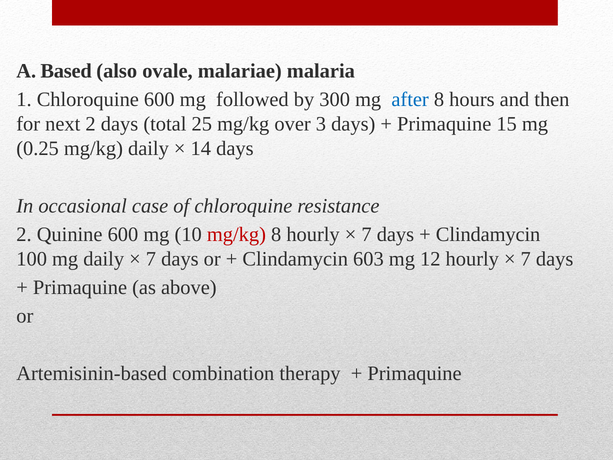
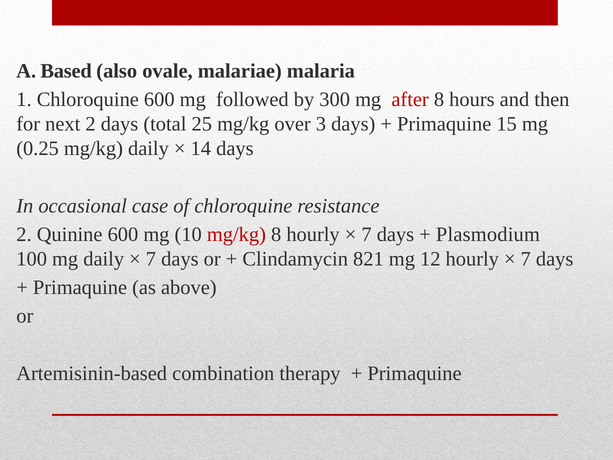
after colour: blue -> red
Clindamycin at (488, 234): Clindamycin -> Plasmodium
603: 603 -> 821
